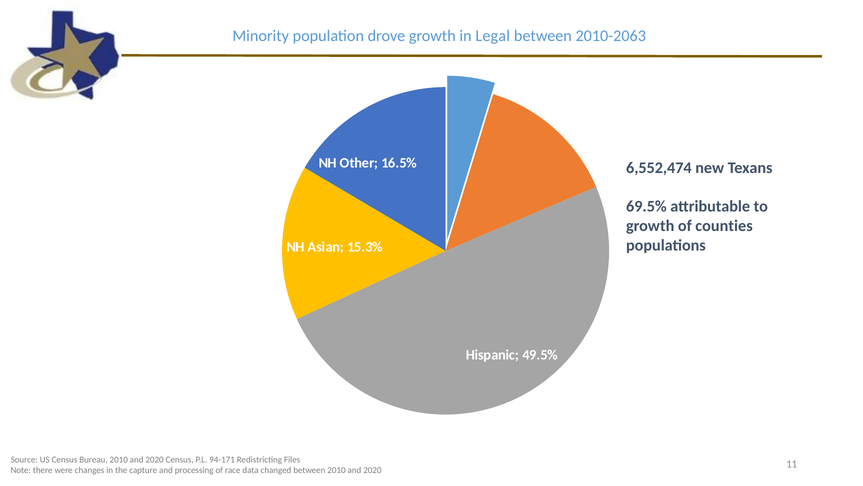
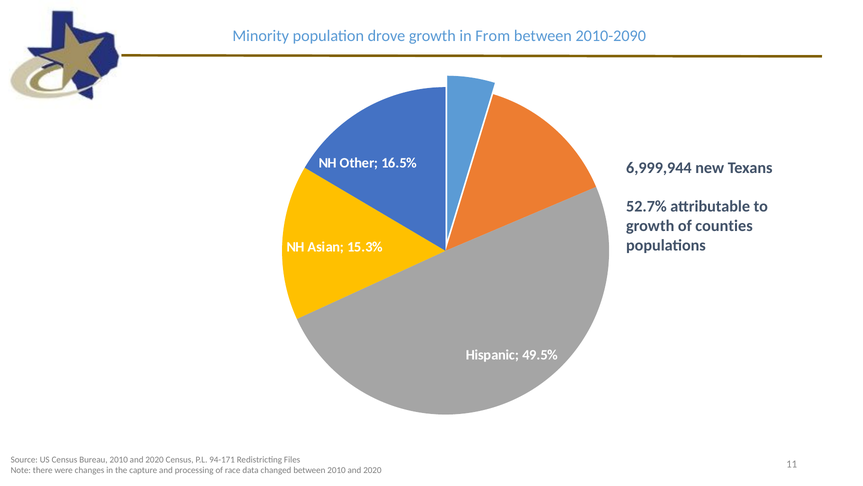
Legal: Legal -> From
2010-2063: 2010-2063 -> 2010-2090
6,552,474: 6,552,474 -> 6,999,944
69.5%: 69.5% -> 52.7%
